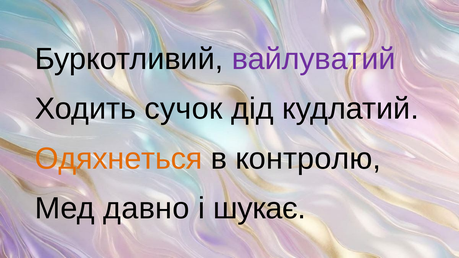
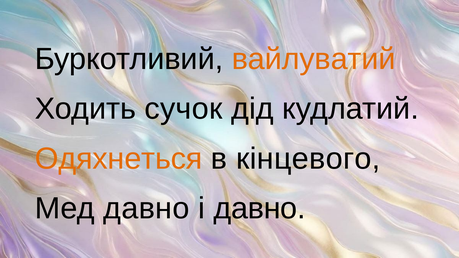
вайлуватий colour: purple -> orange
контролю: контролю -> кінцевого
і шукає: шукає -> давно
